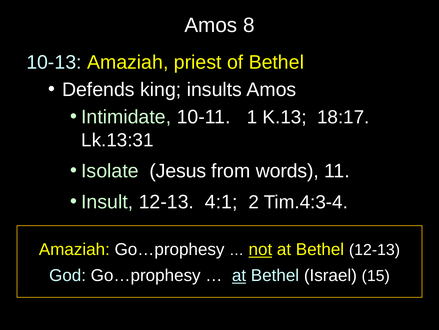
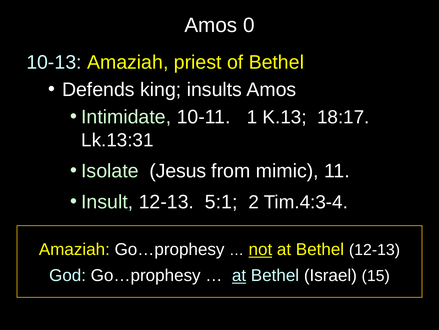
8: 8 -> 0
words: words -> mimic
4:1: 4:1 -> 5:1
